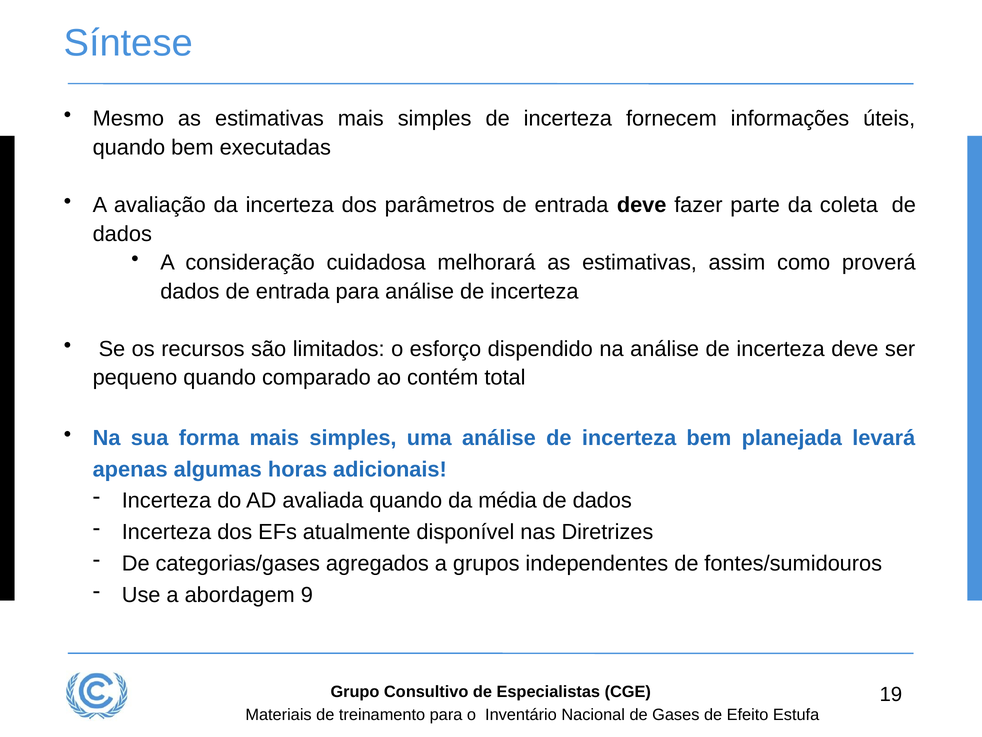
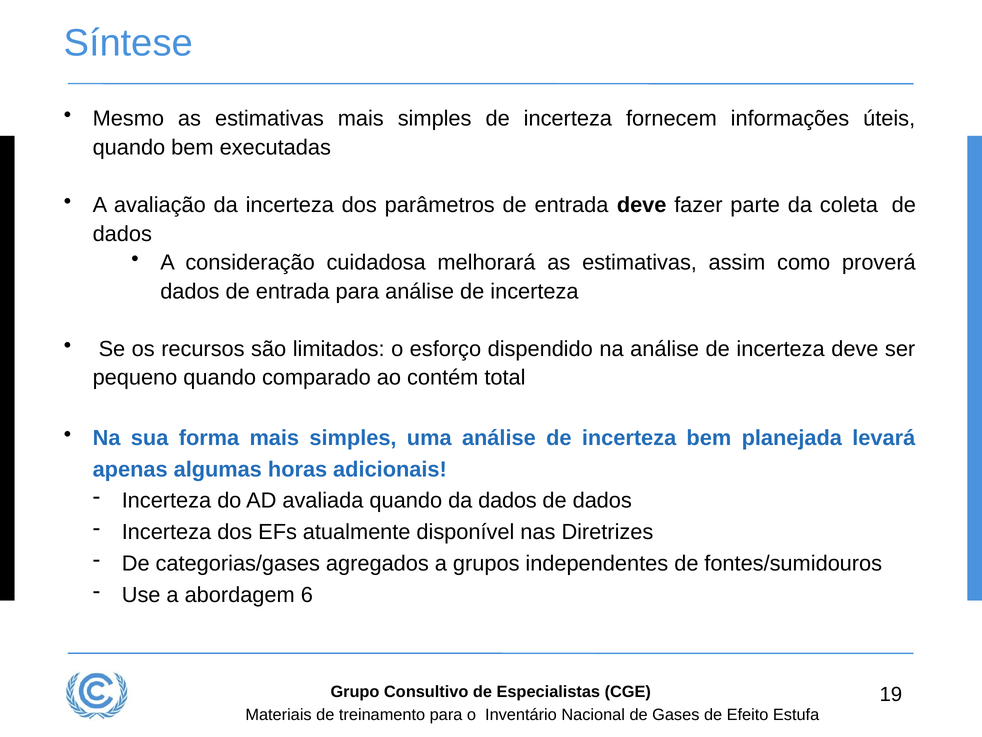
da média: média -> dados
9: 9 -> 6
